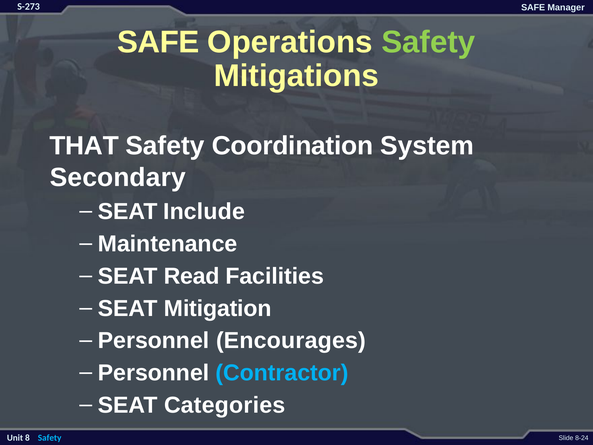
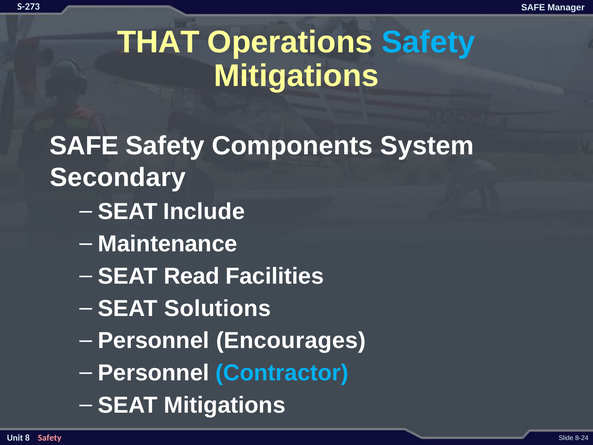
SAFE at (158, 42): SAFE -> THAT
Safety at (428, 42) colour: light green -> light blue
THAT at (84, 146): THAT -> SAFE
Coordination: Coordination -> Components
Mitigation: Mitigation -> Solutions
SEAT Categories: Categories -> Mitigations
Safety at (50, 438) colour: light blue -> pink
